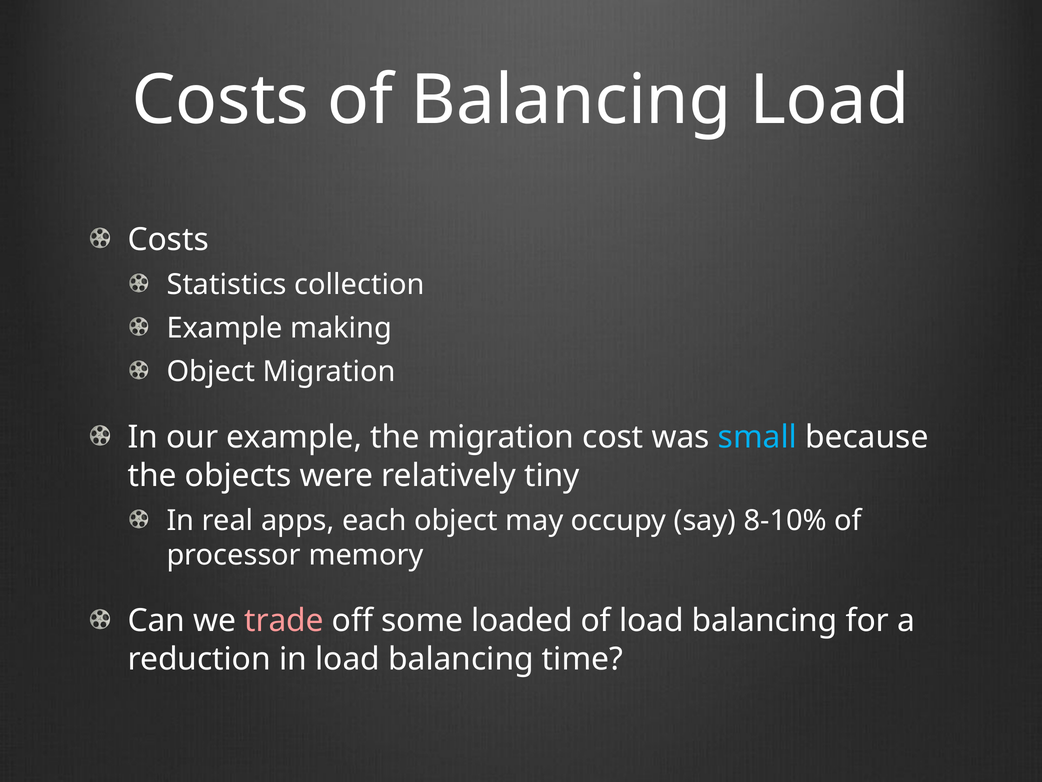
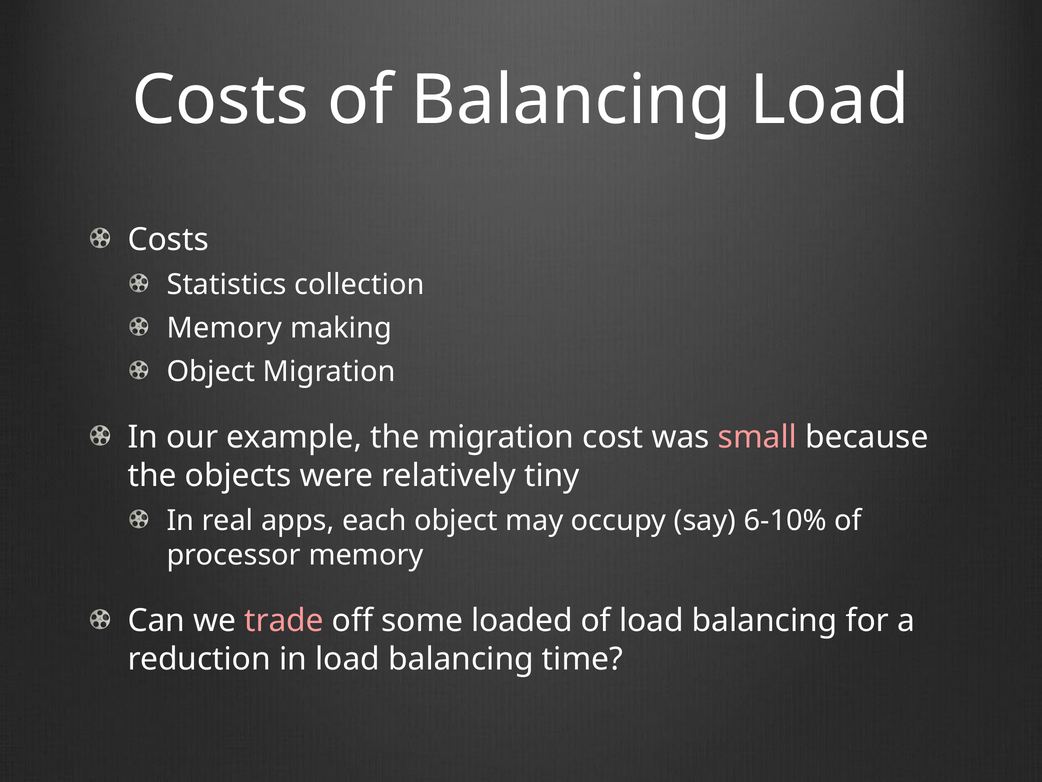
Example at (225, 328): Example -> Memory
small colour: light blue -> pink
8-10%: 8-10% -> 6-10%
